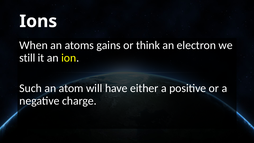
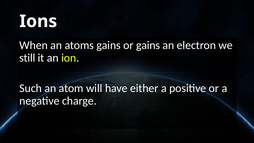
or think: think -> gains
